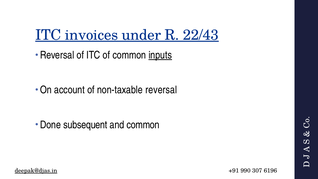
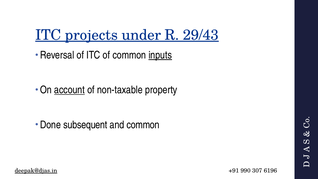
invoices: invoices -> projects
22/43: 22/43 -> 29/43
account underline: none -> present
non-taxable reversal: reversal -> property
